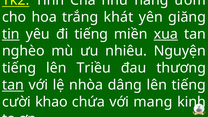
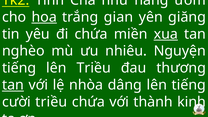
hoa underline: none -> present
khát: khát -> gian
tin underline: present -> none
đi tiếng: tiếng -> chứa
cười khao: khao -> triều
mang: mang -> thành
